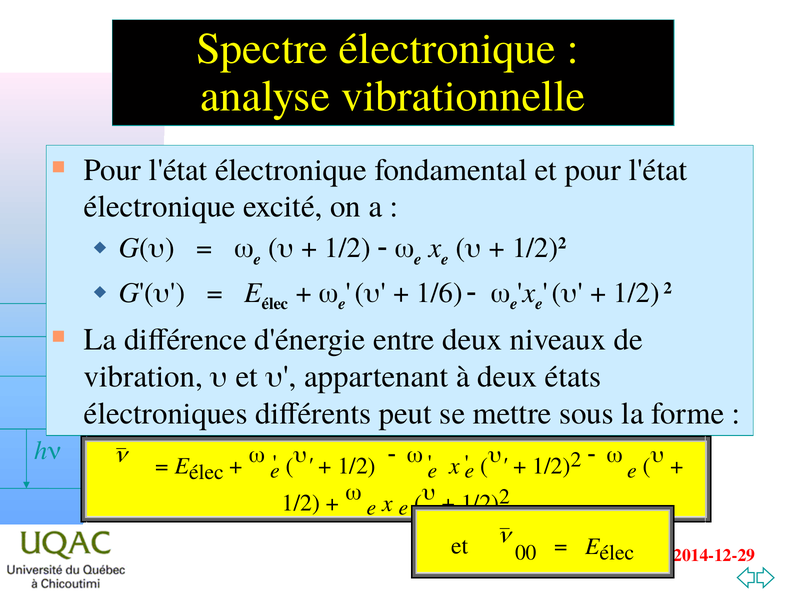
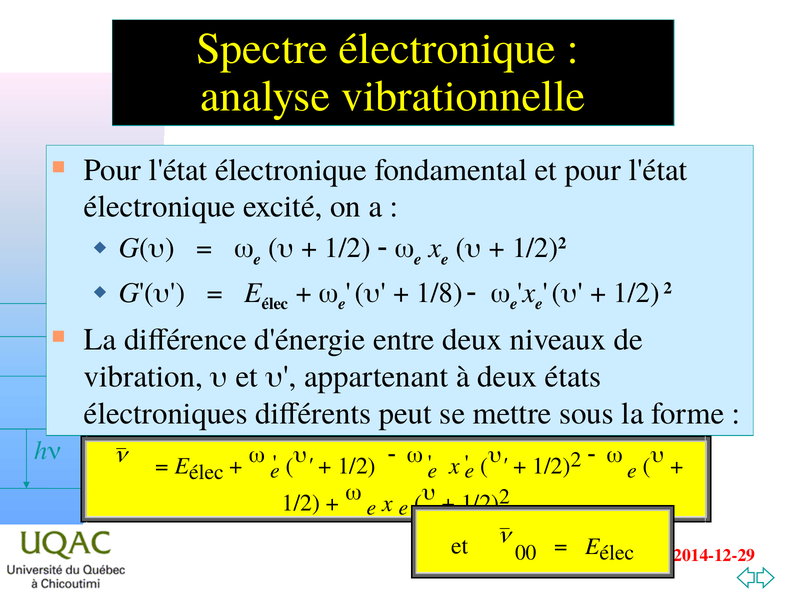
1/6: 1/6 -> 1/8
